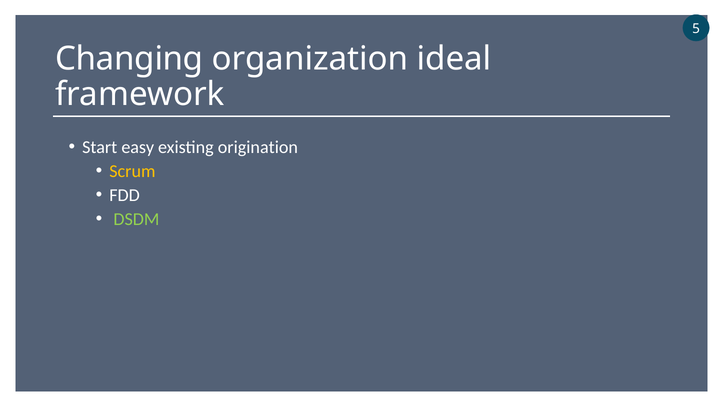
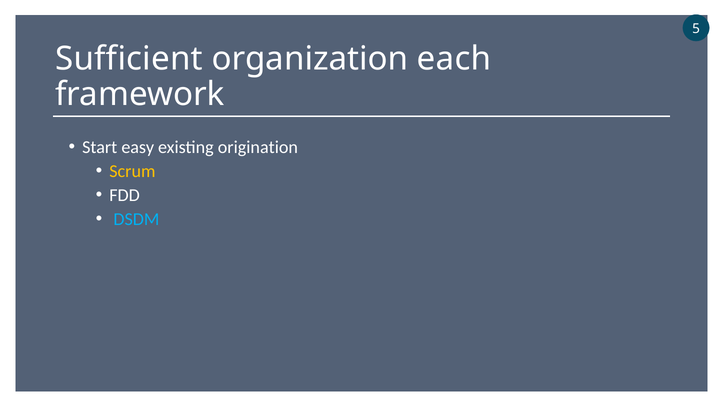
Changing: Changing -> Sufficient
ideal: ideal -> each
DSDM colour: light green -> light blue
